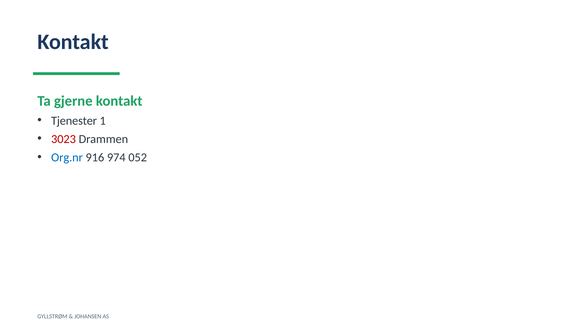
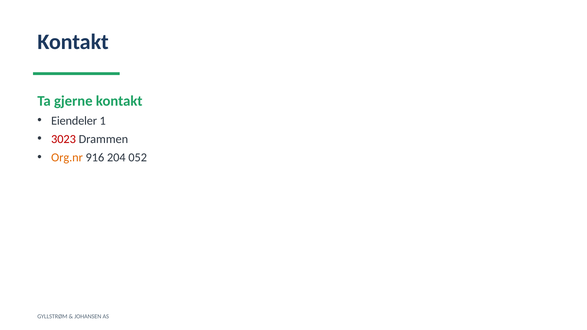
Tjenester: Tjenester -> Eiendeler
Org.nr colour: blue -> orange
974: 974 -> 204
